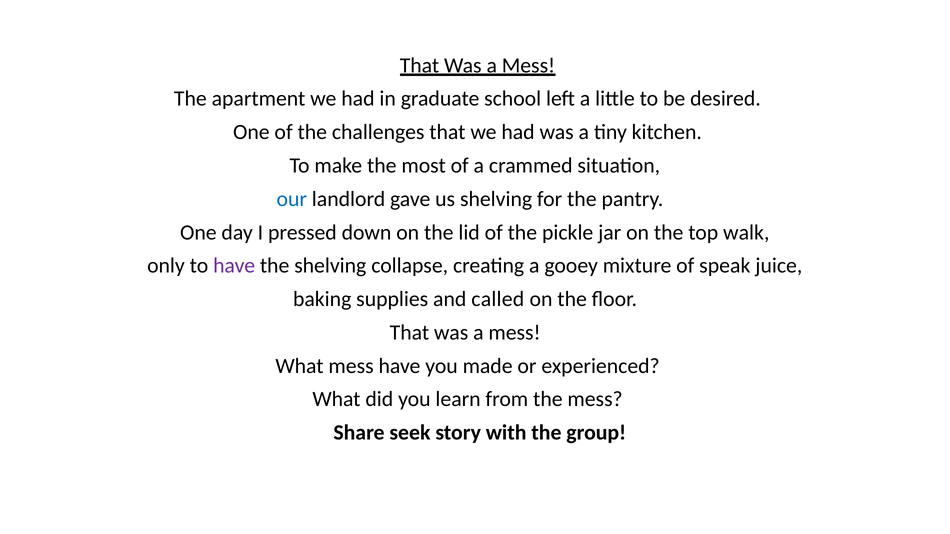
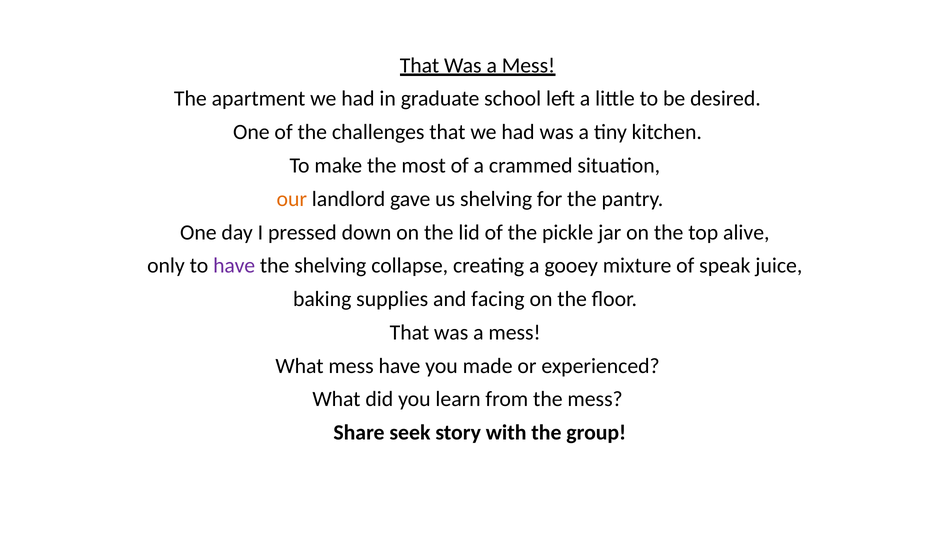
our colour: blue -> orange
walk: walk -> alive
called: called -> facing
